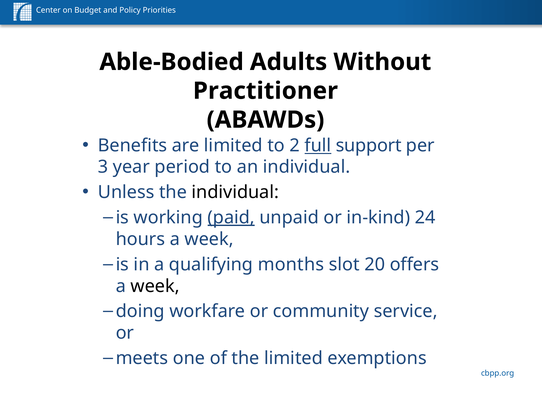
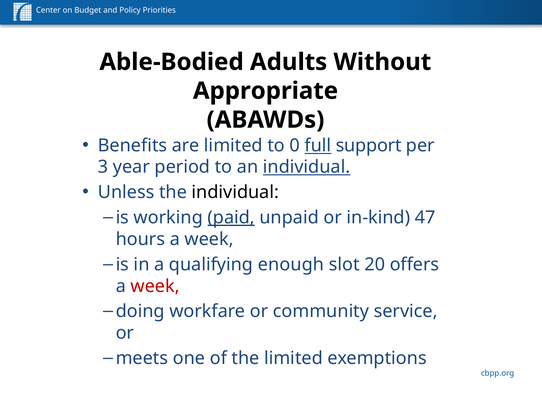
Practitioner: Practitioner -> Appropriate
2: 2 -> 0
individual at (307, 167) underline: none -> present
24: 24 -> 47
months: months -> enough
week at (155, 286) colour: black -> red
